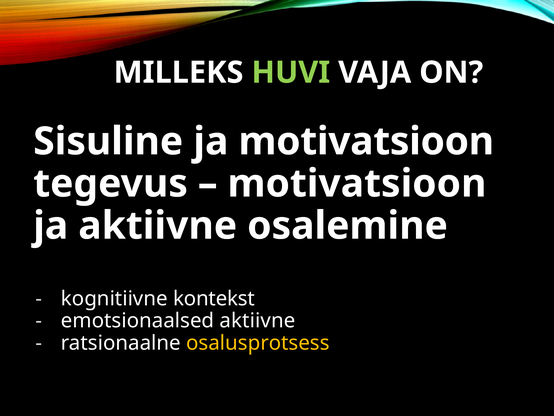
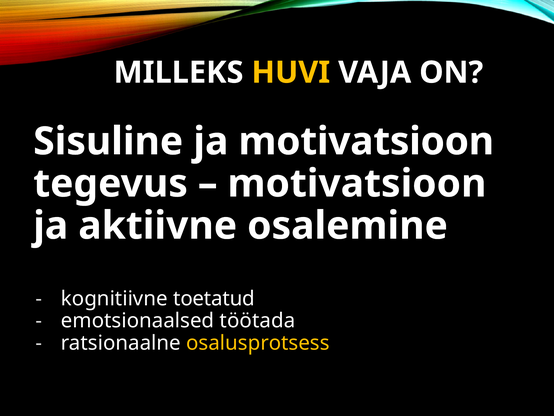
HUVI colour: light green -> yellow
kontekst: kontekst -> toetatud
emotsionaalsed aktiivne: aktiivne -> töötada
